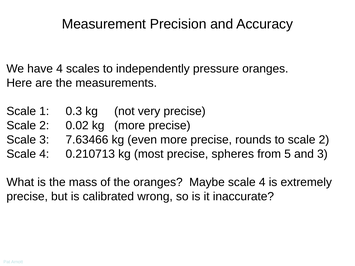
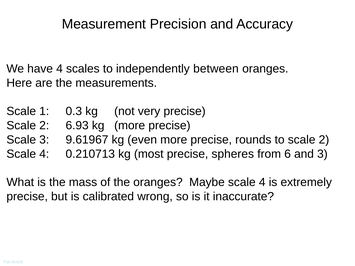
pressure: pressure -> between
0.02: 0.02 -> 6.93
7.63466: 7.63466 -> 9.61967
5: 5 -> 6
